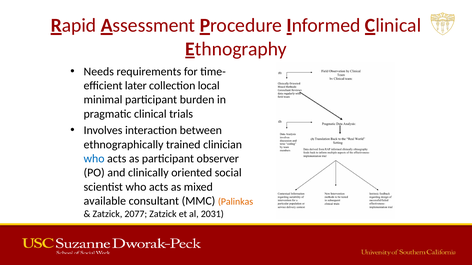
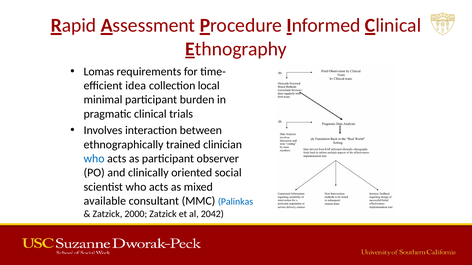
Needs: Needs -> Lomas
later: later -> idea
Palinkas colour: orange -> blue
2077: 2077 -> 2000
2031: 2031 -> 2042
